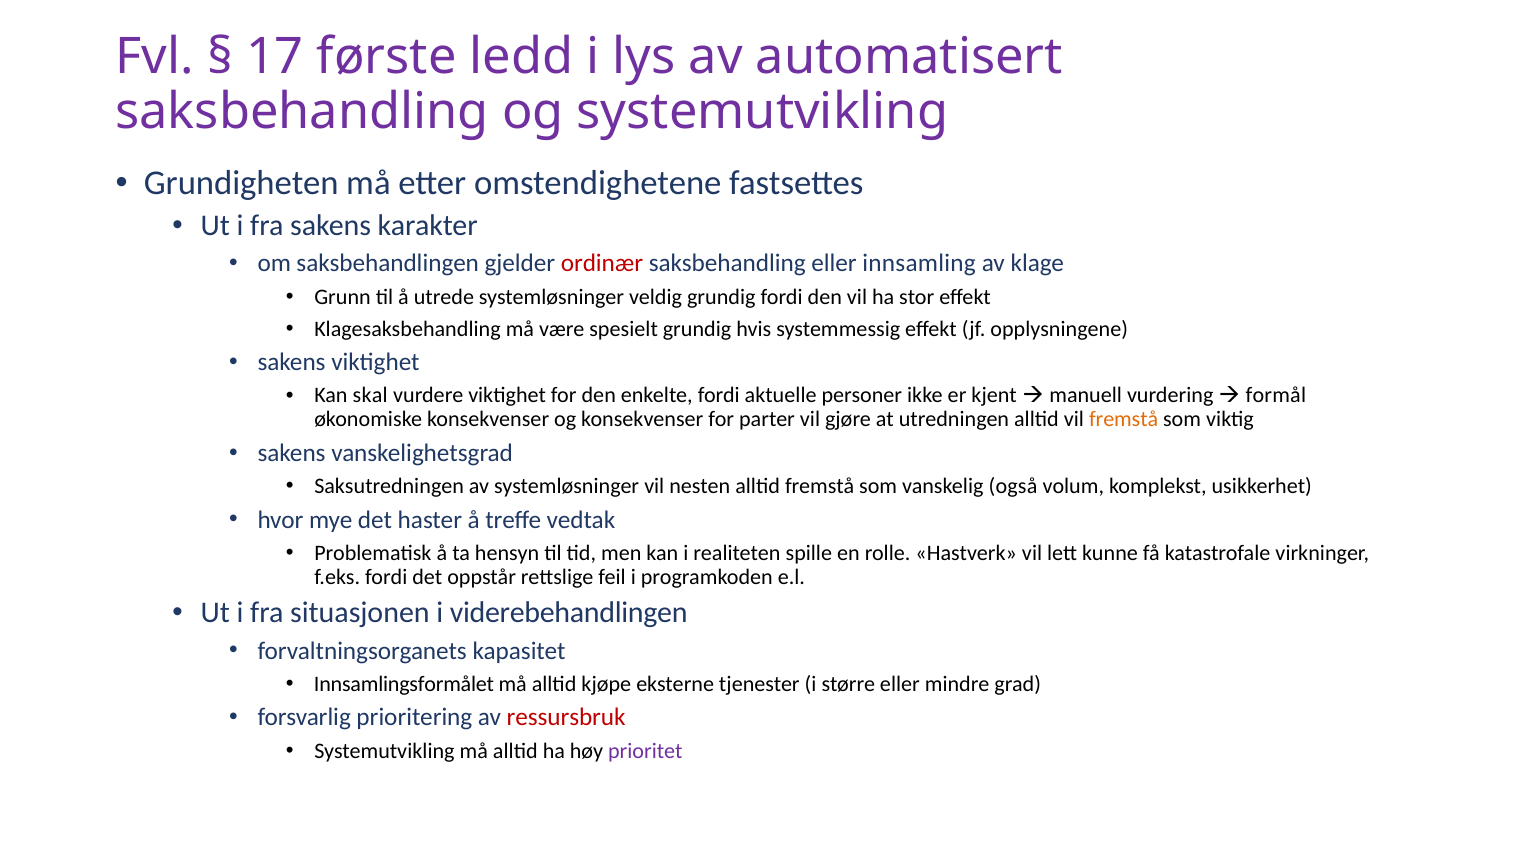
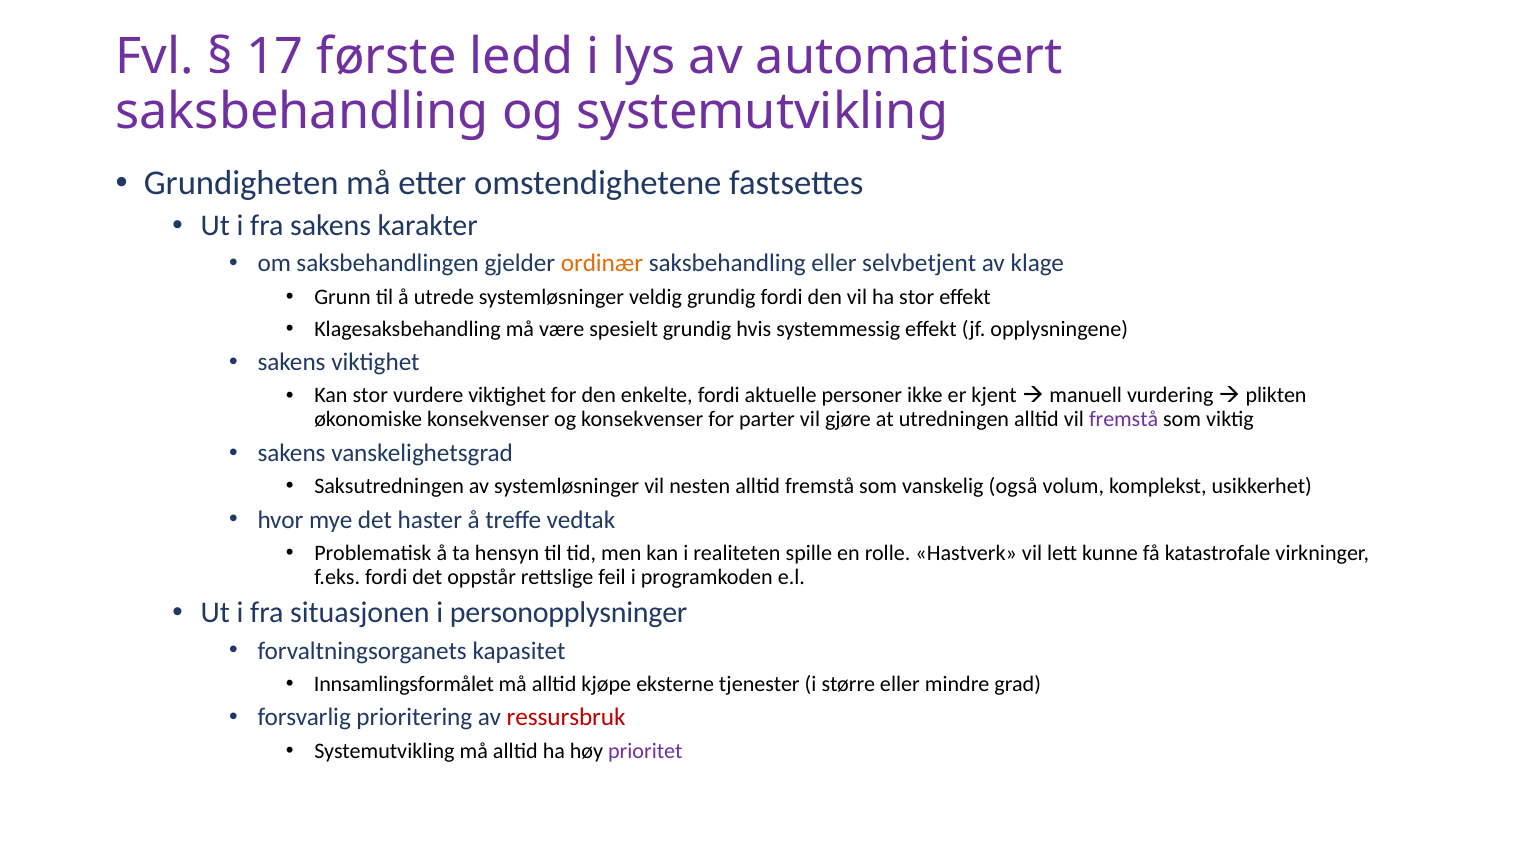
ordinær colour: red -> orange
innsamling: innsamling -> selvbetjent
Kan skal: skal -> stor
formål: formål -> plikten
fremstå at (1124, 420) colour: orange -> purple
viderebehandlingen: viderebehandlingen -> personopplysninger
